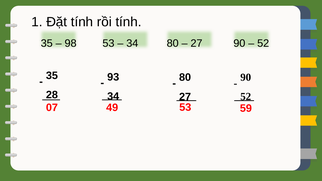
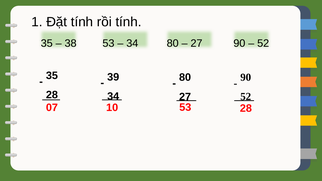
98: 98 -> 38
93: 93 -> 39
49: 49 -> 10
53 59: 59 -> 28
